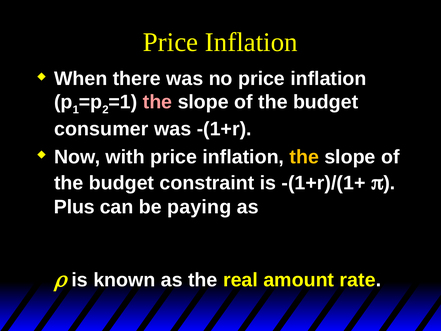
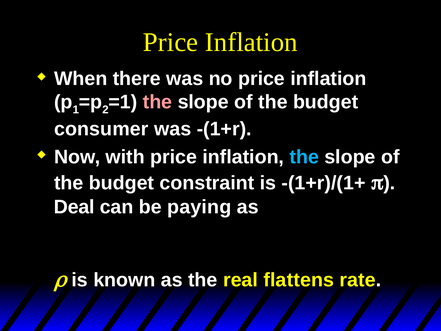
the at (304, 157) colour: yellow -> light blue
Plus: Plus -> Deal
amount: amount -> flattens
